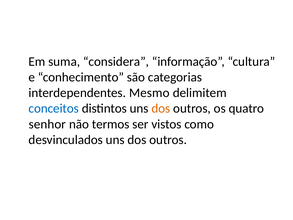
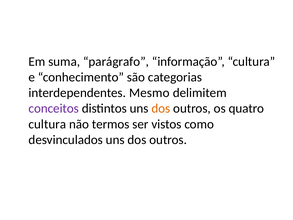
considera: considera -> parágrafo
conceitos colour: blue -> purple
senhor at (47, 124): senhor -> cultura
